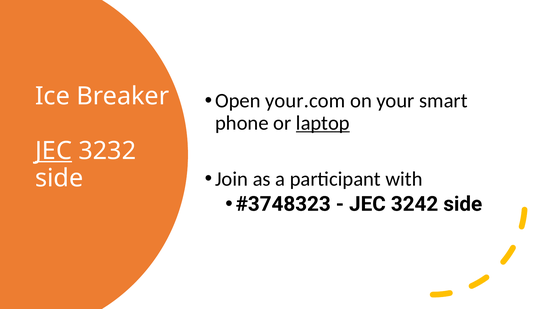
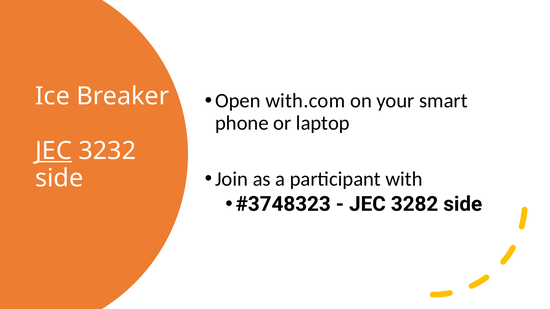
your.com: your.com -> with.com
laptop underline: present -> none
3242: 3242 -> 3282
